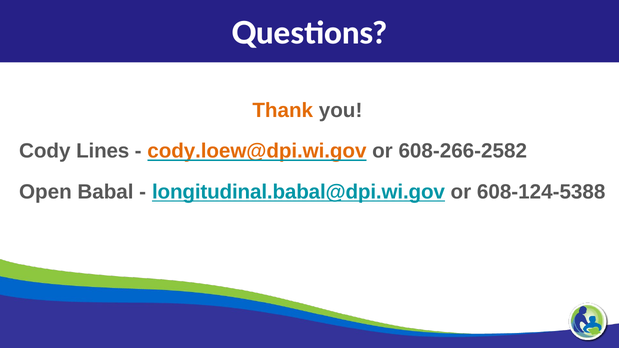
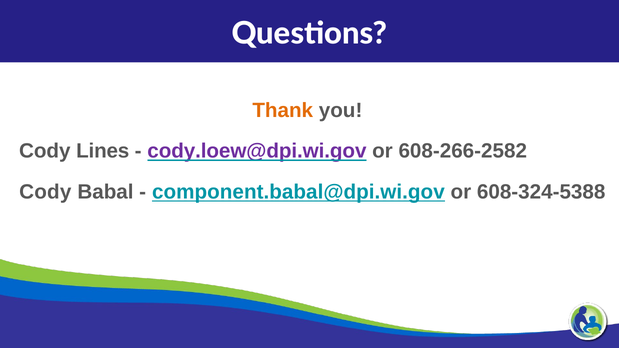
cody.loew@dpi.wi.gov colour: orange -> purple
Open at (45, 192): Open -> Cody
longitudinal.babal@dpi.wi.gov: longitudinal.babal@dpi.wi.gov -> component.babal@dpi.wi.gov
608-124-5388: 608-124-5388 -> 608-324-5388
